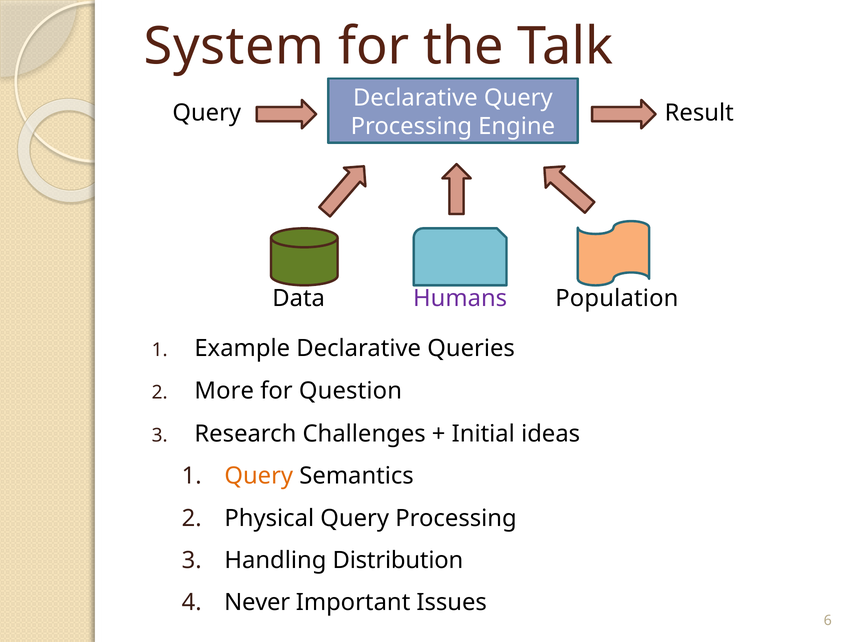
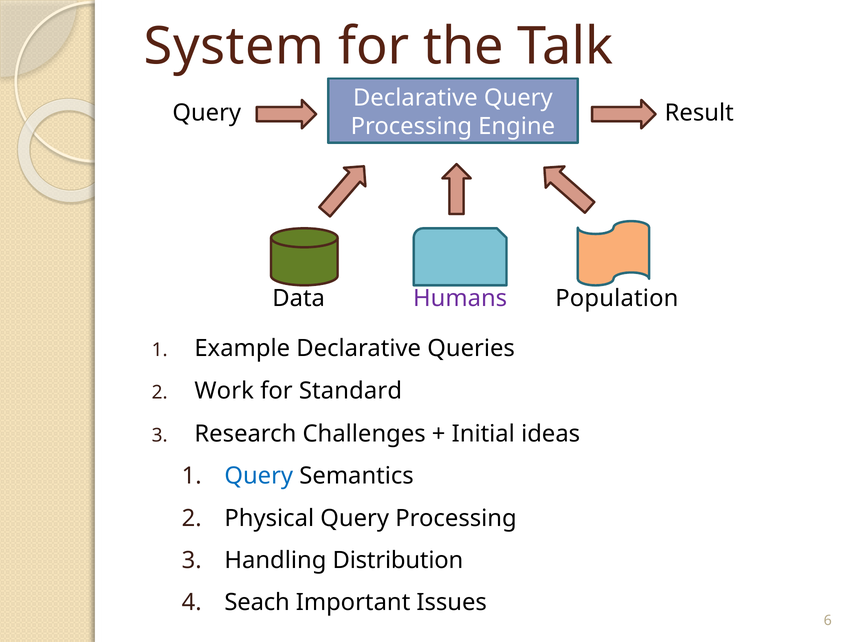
More: More -> Work
Question: Question -> Standard
Query at (259, 476) colour: orange -> blue
Never: Never -> Seach
